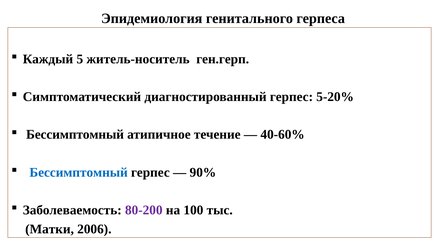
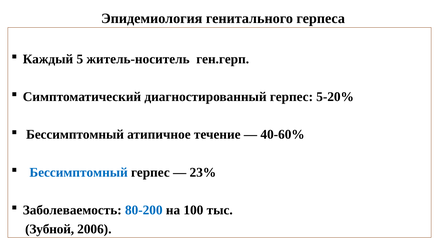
90%: 90% -> 23%
80-200 colour: purple -> blue
Матки: Матки -> Зубной
